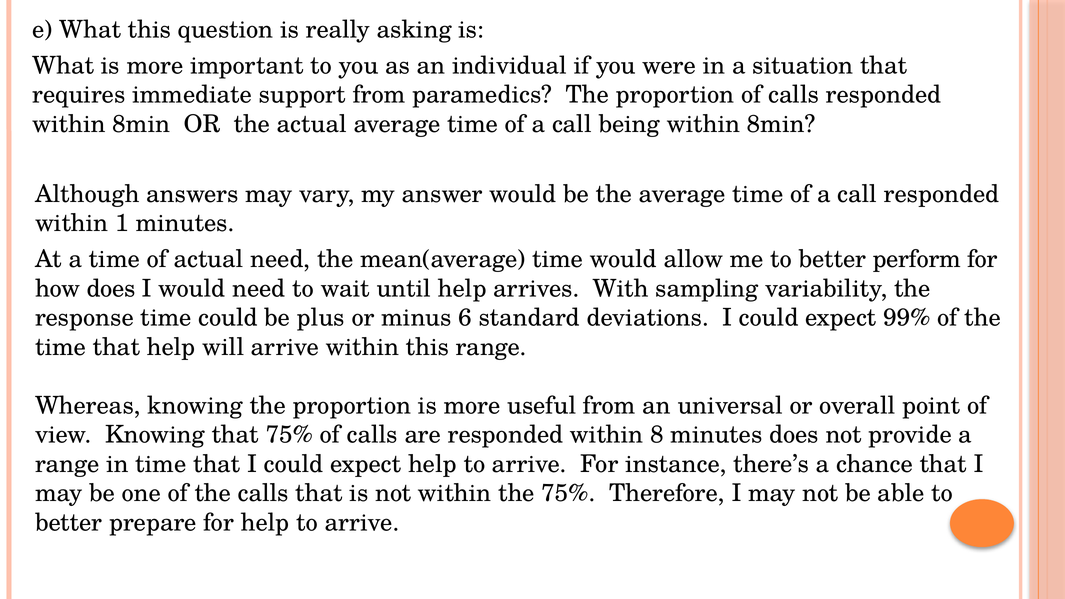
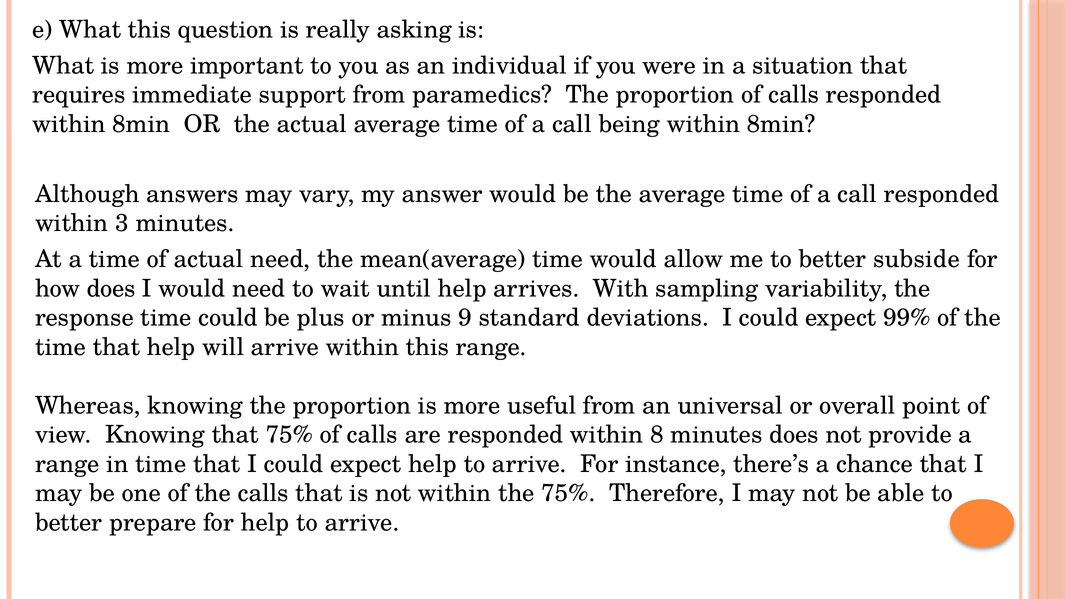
1: 1 -> 3
perform: perform -> subside
6: 6 -> 9
